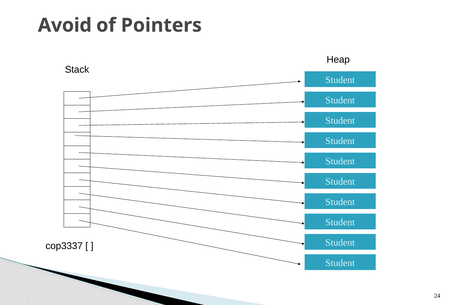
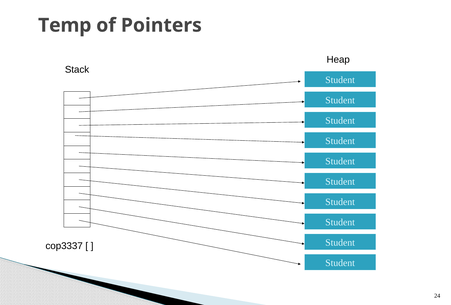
Avoid: Avoid -> Temp
